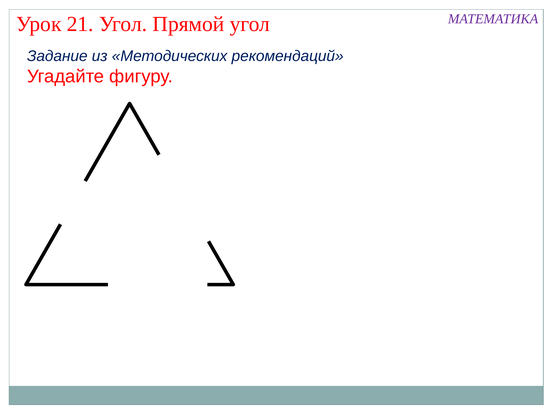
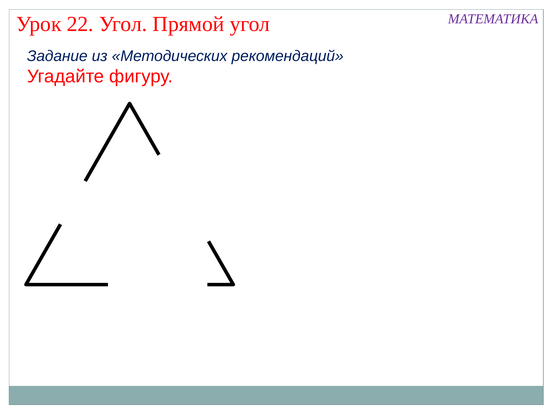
21: 21 -> 22
